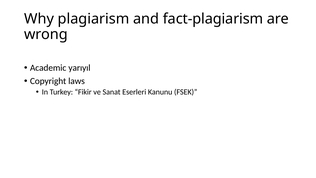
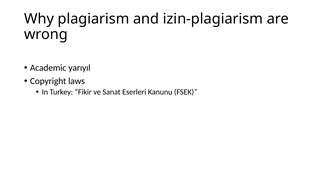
fact-plagiarism: fact-plagiarism -> izin-plagiarism
